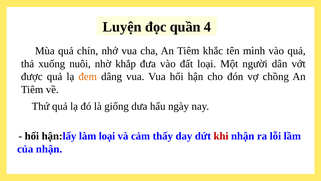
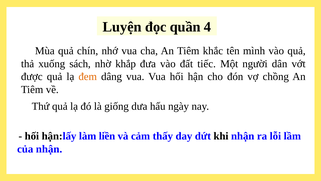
nuôi: nuôi -> sách
đất loại: loại -> tiếc
làm loại: loại -> liền
khi colour: red -> black
